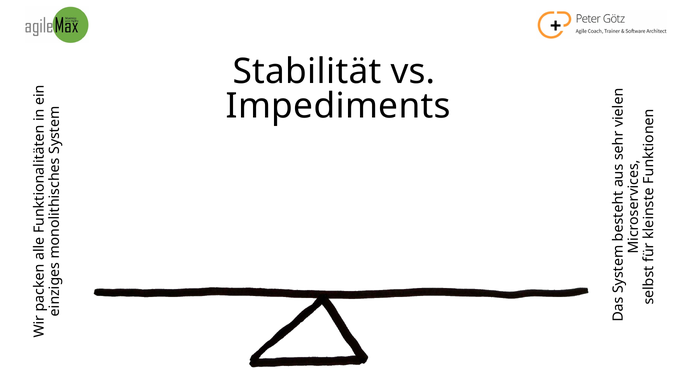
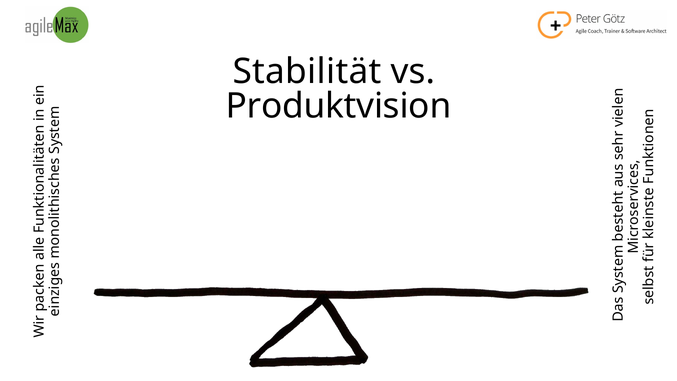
Impediments: Impediments -> Produktvision
